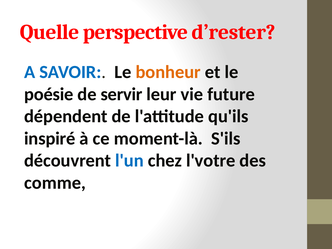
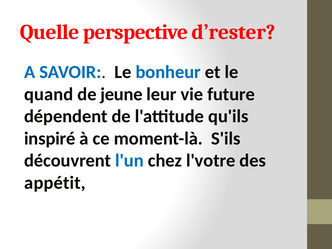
bonheur colour: orange -> blue
poésie: poésie -> quand
servir: servir -> jeune
comme: comme -> appétit
